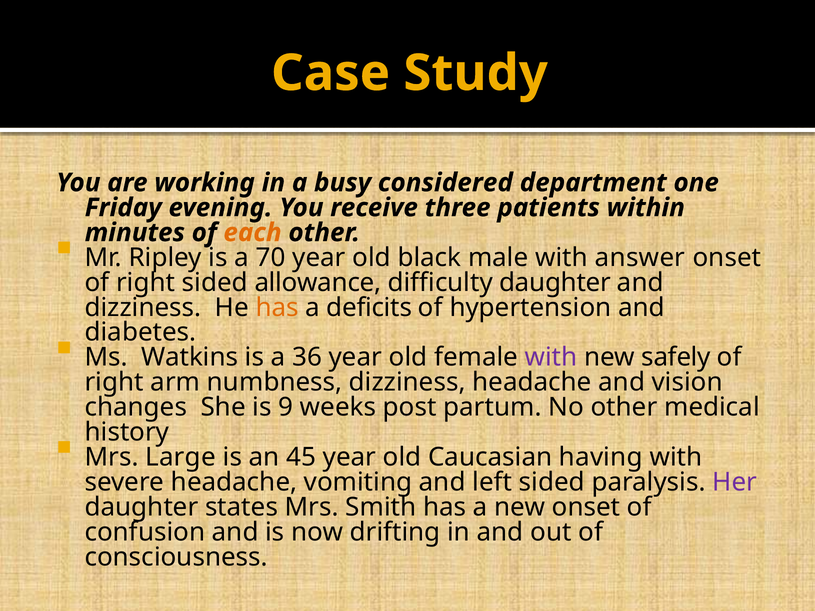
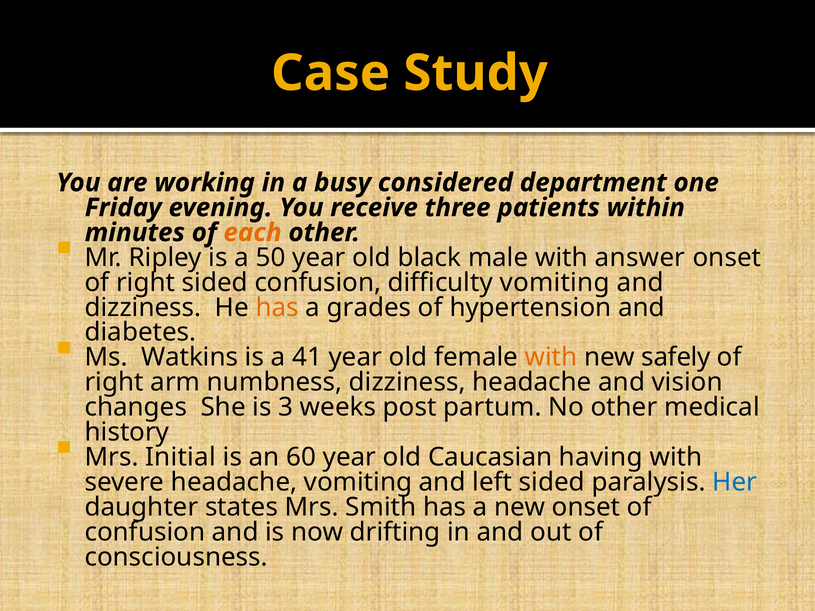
70: 70 -> 50
sided allowance: allowance -> confusion
difficulty daughter: daughter -> vomiting
deficits: deficits -> grades
36: 36 -> 41
with at (551, 357) colour: purple -> orange
9: 9 -> 3
Large: Large -> Initial
45: 45 -> 60
Her colour: purple -> blue
